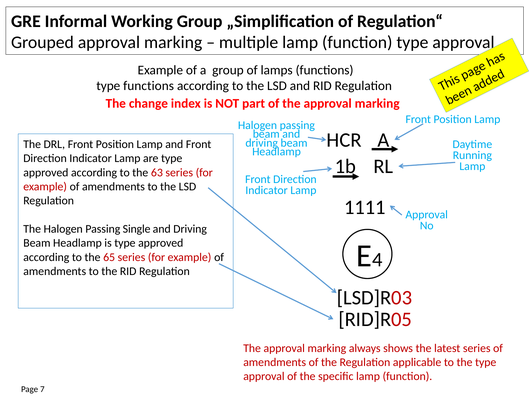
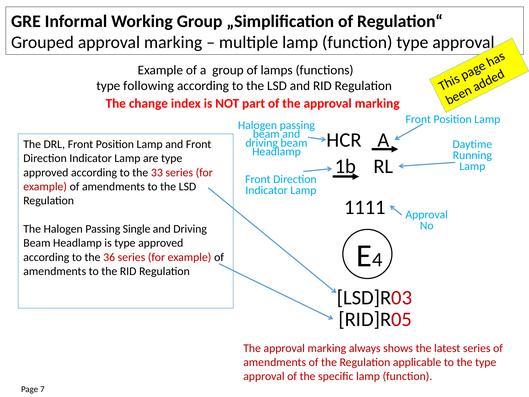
type functions: functions -> following
63: 63 -> 33
65: 65 -> 36
